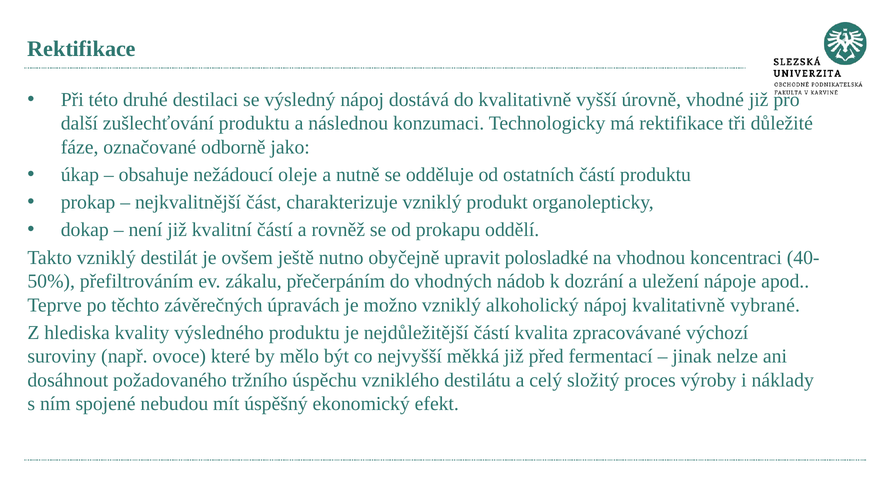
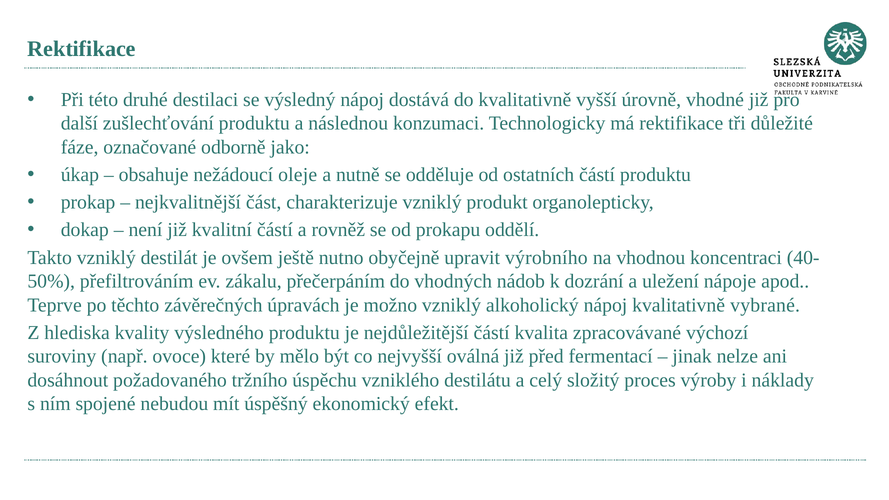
polosladké: polosladké -> výrobního
měkká: měkká -> oválná
